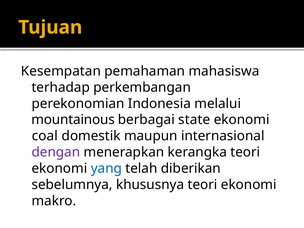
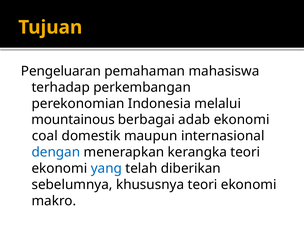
Kesempatan: Kesempatan -> Pengeluaran
state: state -> adab
dengan colour: purple -> blue
